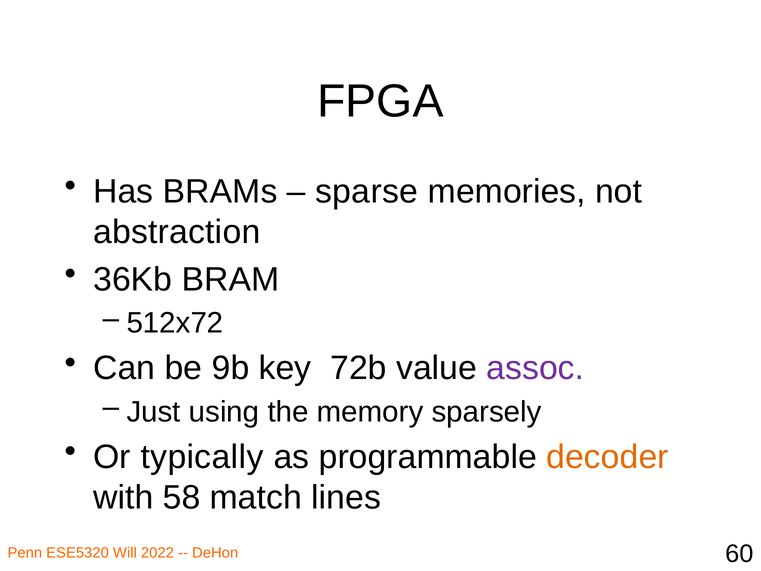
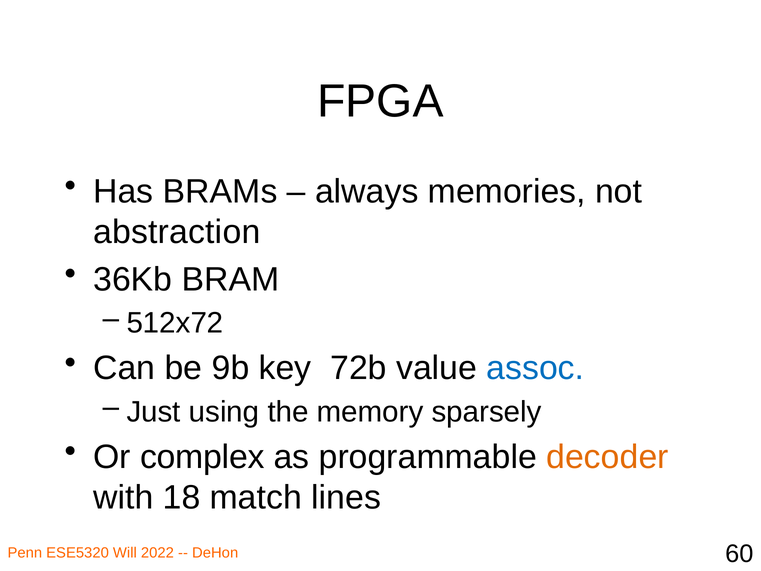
sparse: sparse -> always
assoc colour: purple -> blue
typically: typically -> complex
58: 58 -> 18
